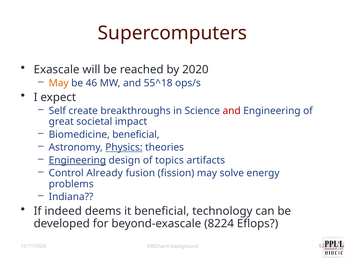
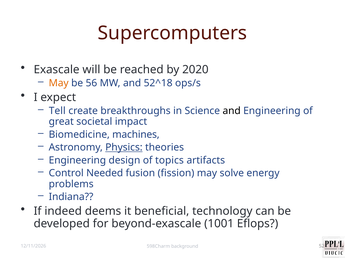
46: 46 -> 56
55^18: 55^18 -> 52^18
Self: Self -> Tell
and at (232, 111) colour: red -> black
Biomedicine beneficial: beneficial -> machines
Engineering at (77, 161) underline: present -> none
Already: Already -> Needed
8224: 8224 -> 1001
